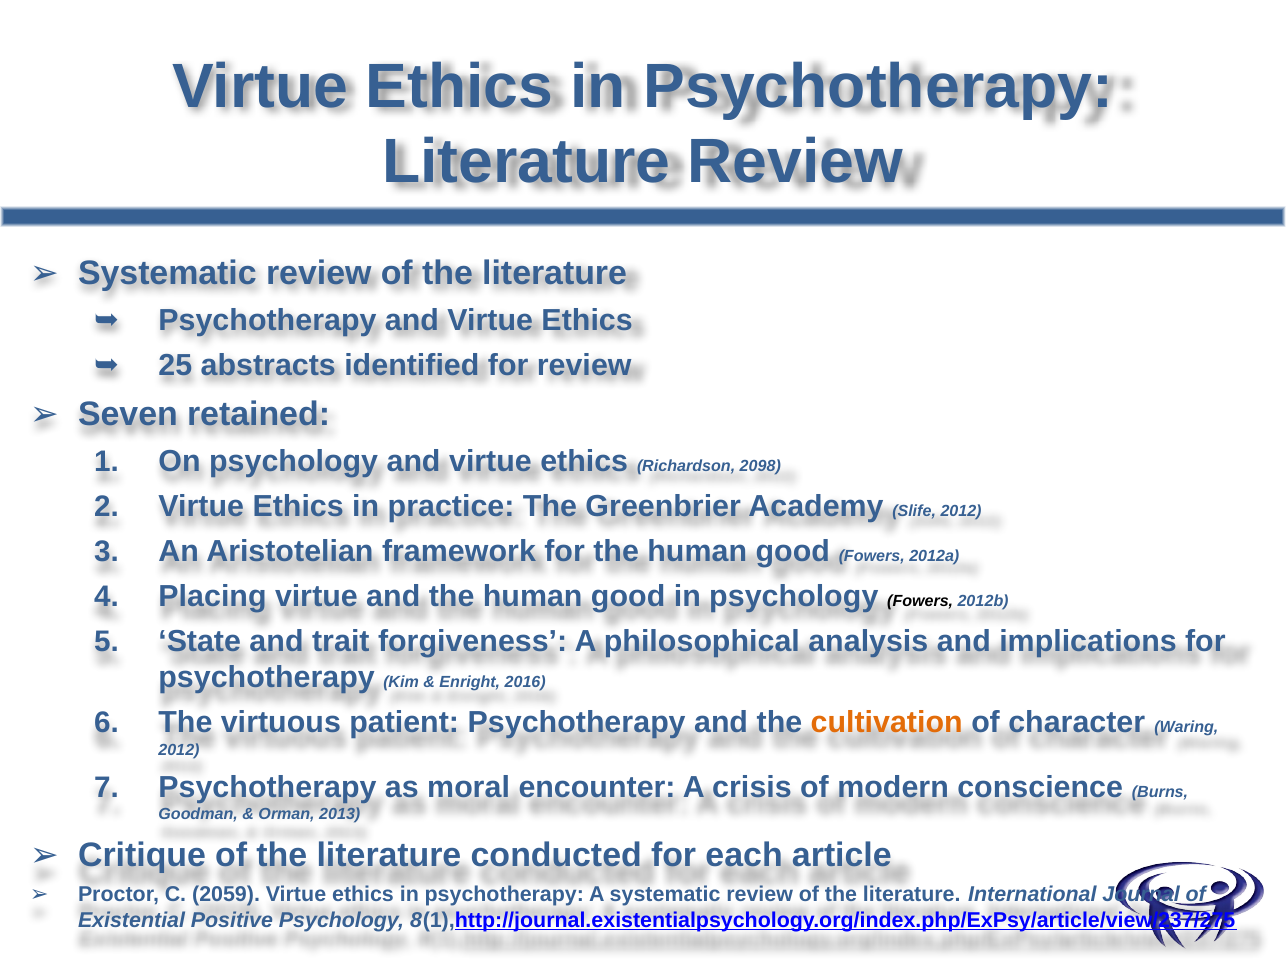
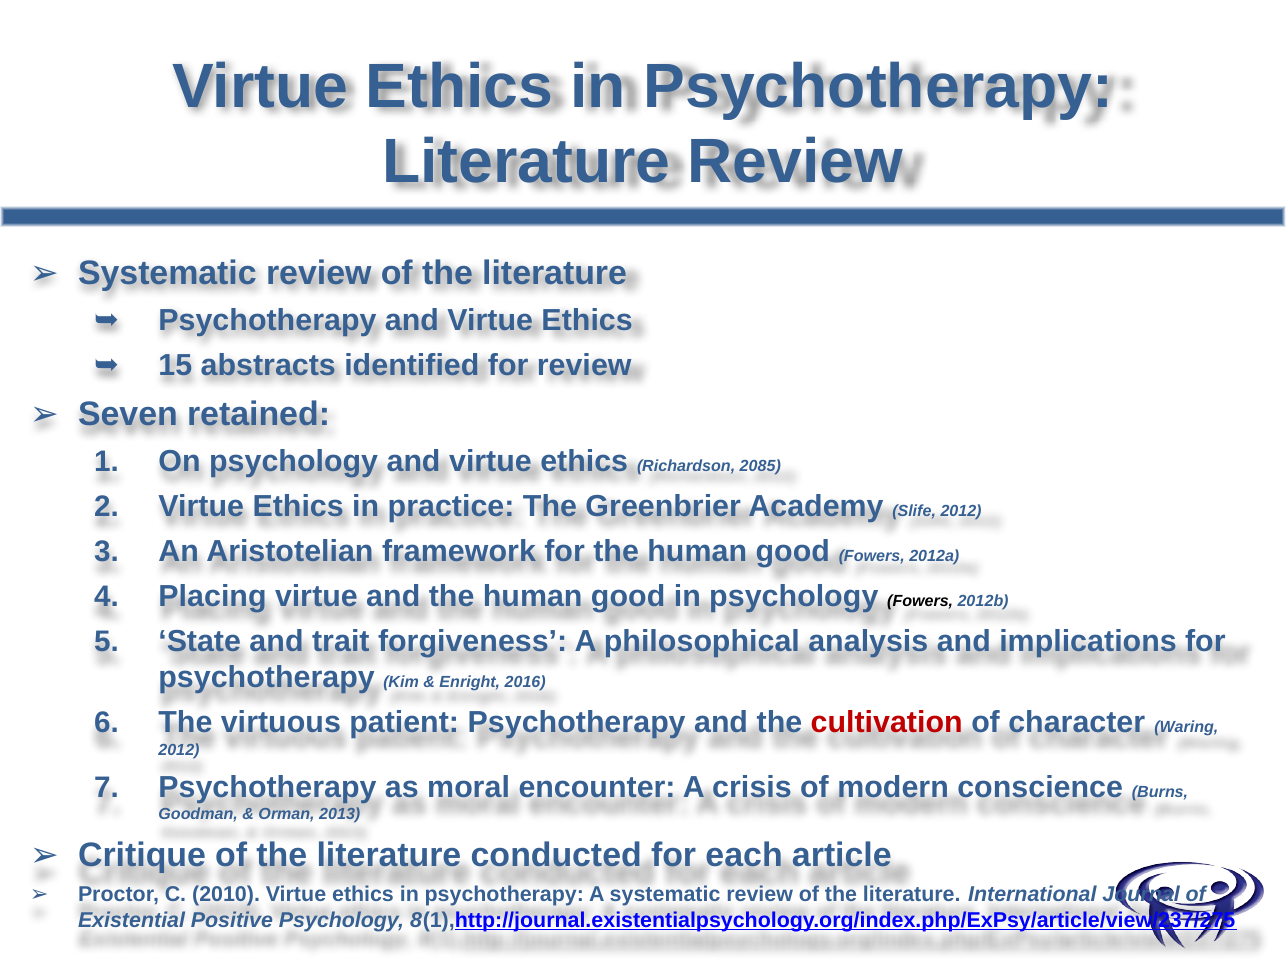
25: 25 -> 15
2098: 2098 -> 2085
cultivation colour: orange -> red
2059: 2059 -> 2010
